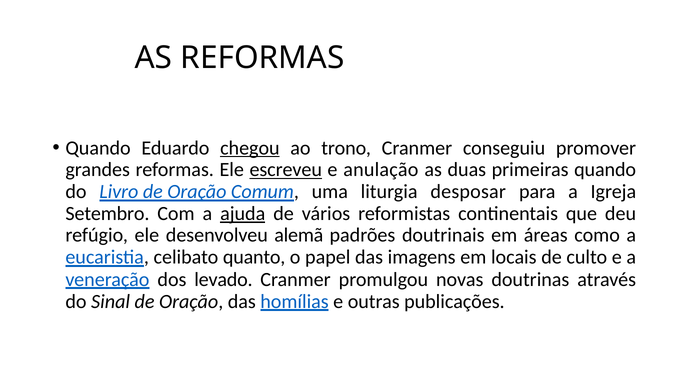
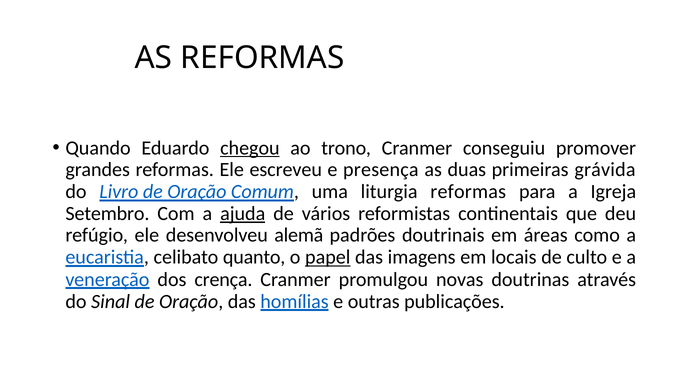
escreveu underline: present -> none
anulação: anulação -> presença
primeiras quando: quando -> grávida
liturgia desposar: desposar -> reformas
papel underline: none -> present
levado: levado -> crença
